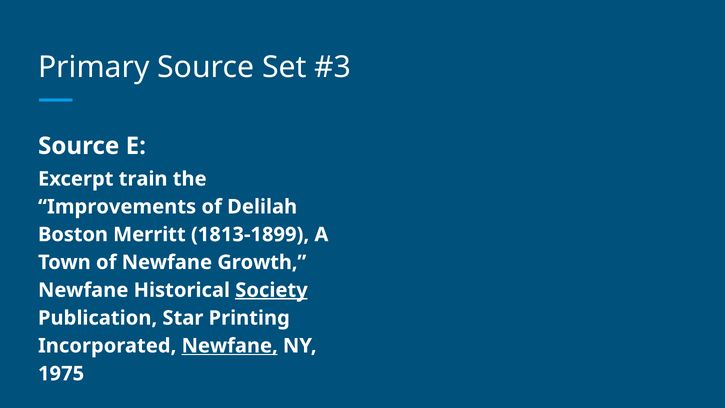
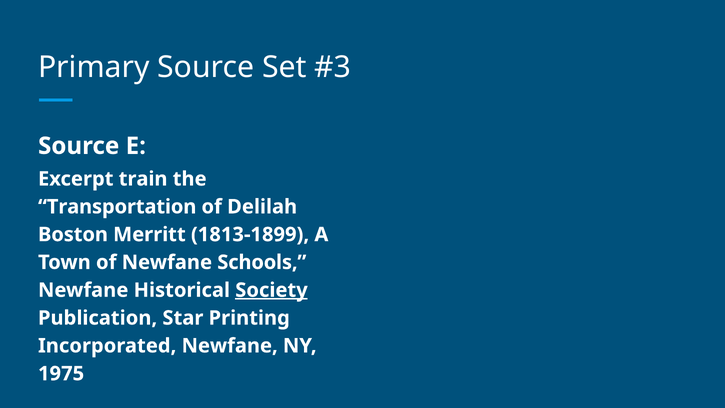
Improvements: Improvements -> Transportation
Growth: Growth -> Schools
Newfane at (230, 346) underline: present -> none
